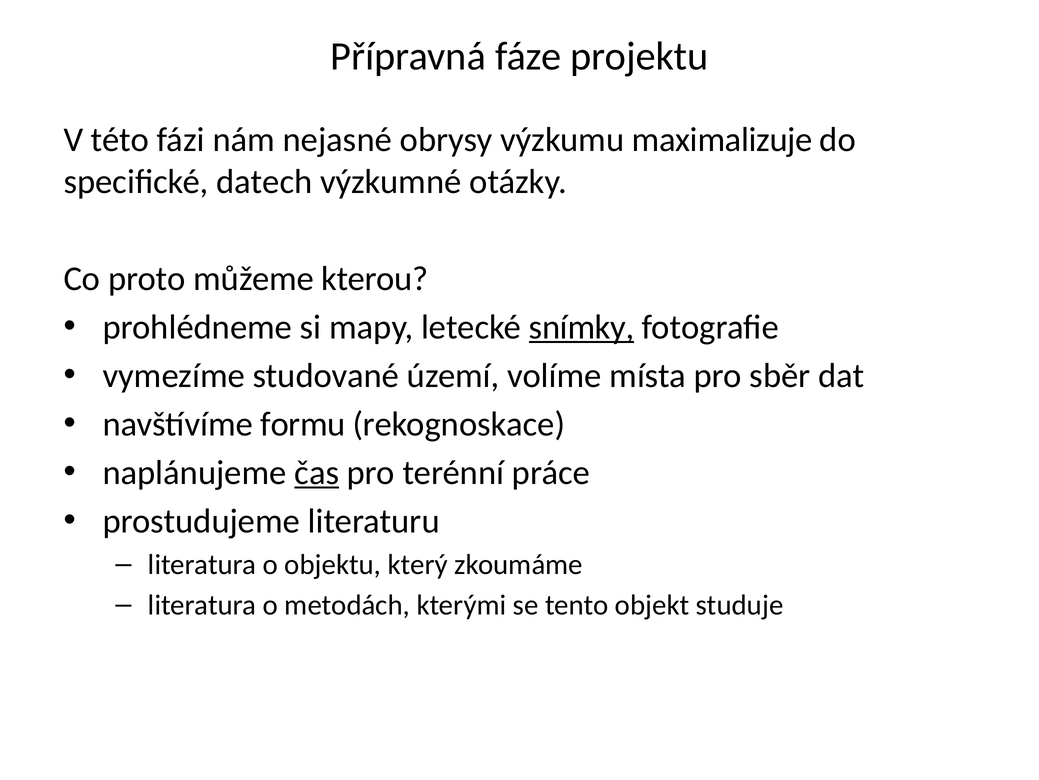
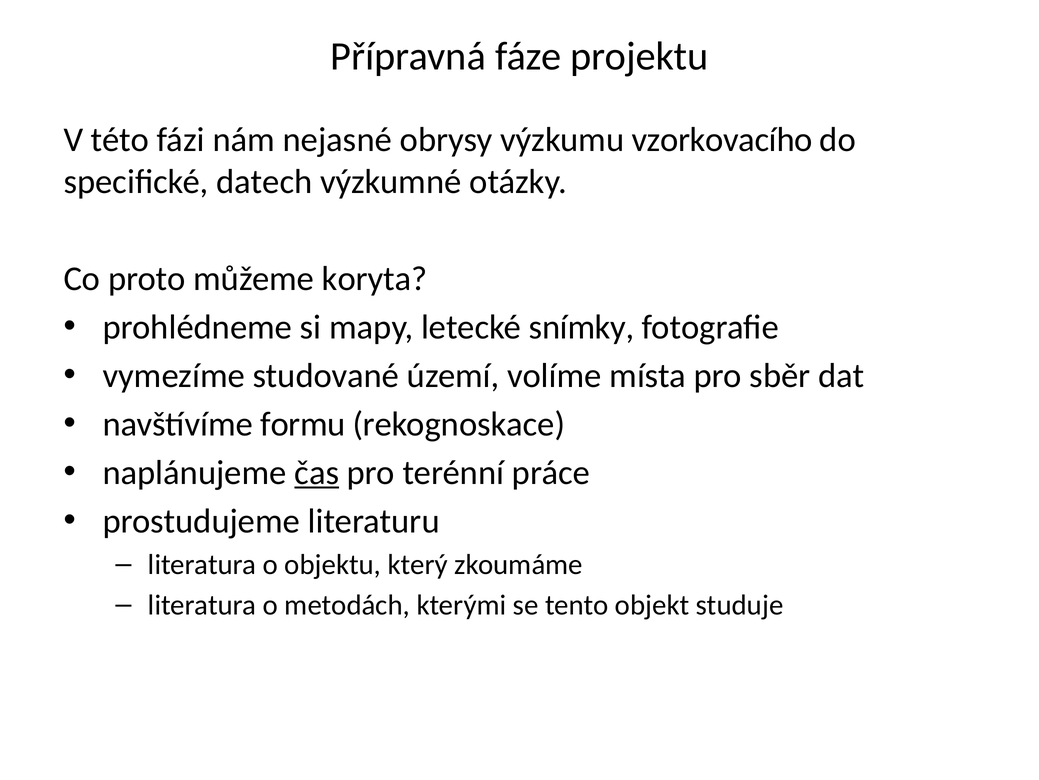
maximalizuje: maximalizuje -> vzorkovacího
kterou: kterou -> koryta
snímky underline: present -> none
